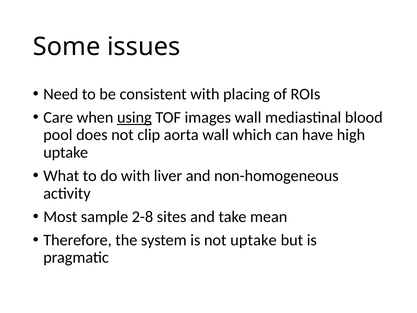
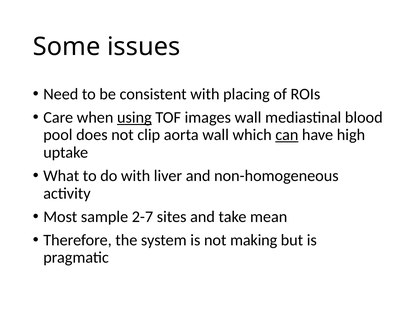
can underline: none -> present
2-8: 2-8 -> 2-7
not uptake: uptake -> making
